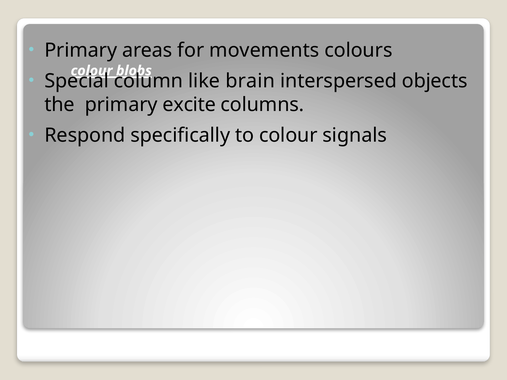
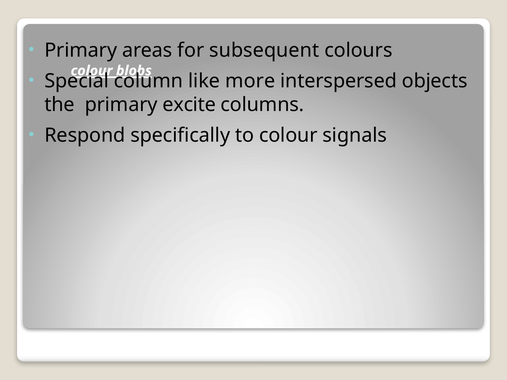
movements: movements -> subsequent
brain: brain -> more
